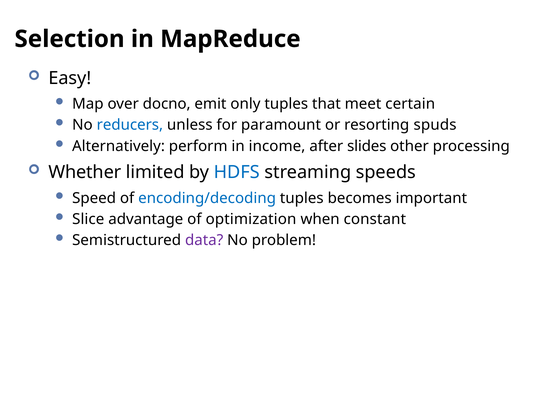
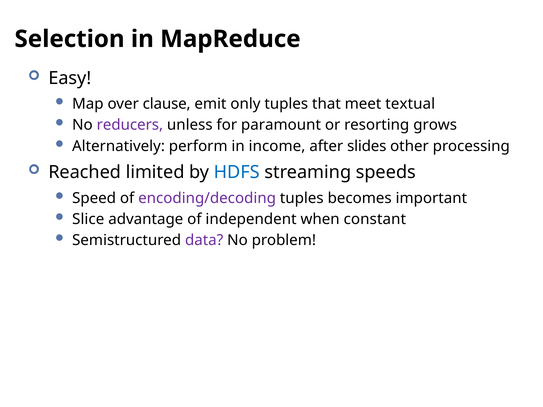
docno: docno -> clause
certain: certain -> textual
reducers colour: blue -> purple
spuds: spuds -> grows
Whether: Whether -> Reached
encoding/decoding colour: blue -> purple
optimization: optimization -> independent
